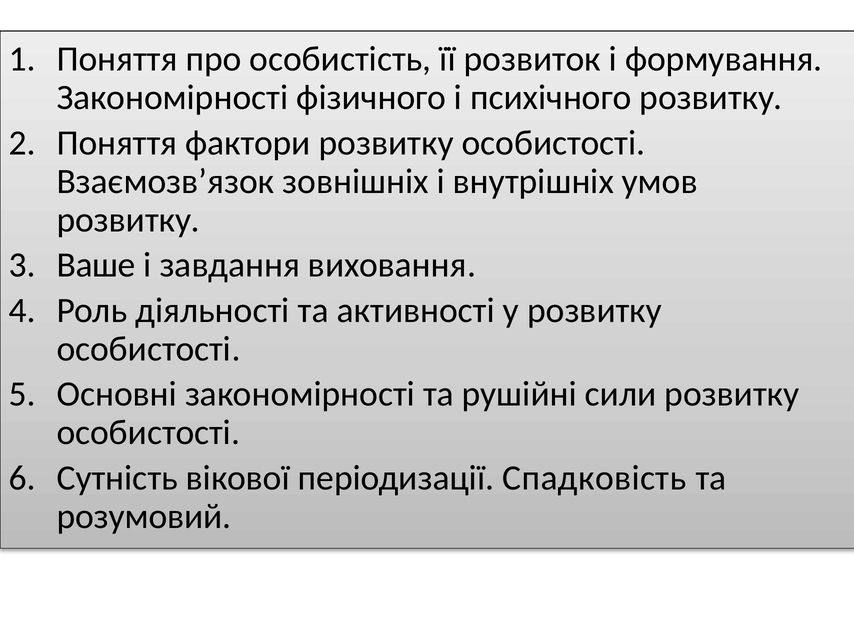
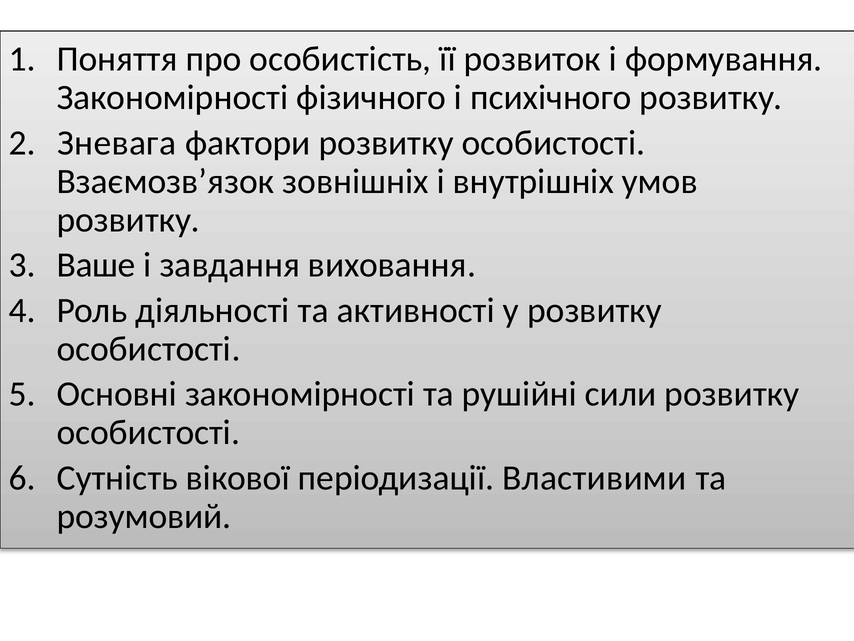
Поняття at (117, 143): Поняття -> Зневага
Спадковість: Спадковість -> Властивими
